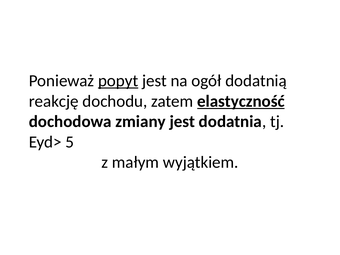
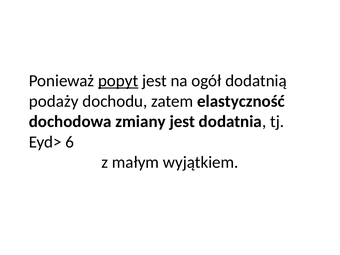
reakcję: reakcję -> podaży
elastyczność underline: present -> none
5: 5 -> 6
